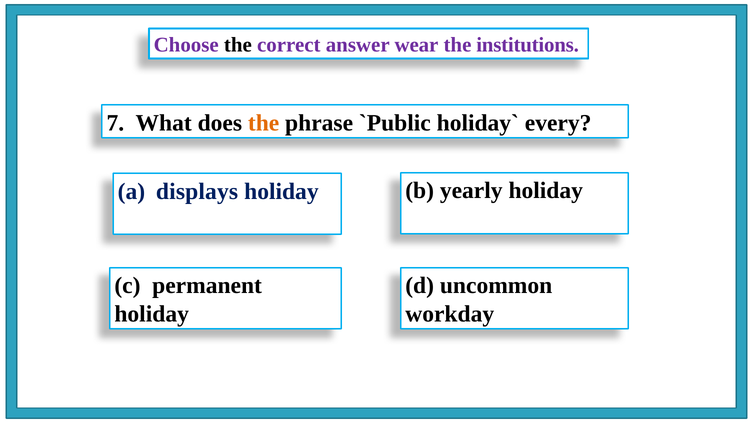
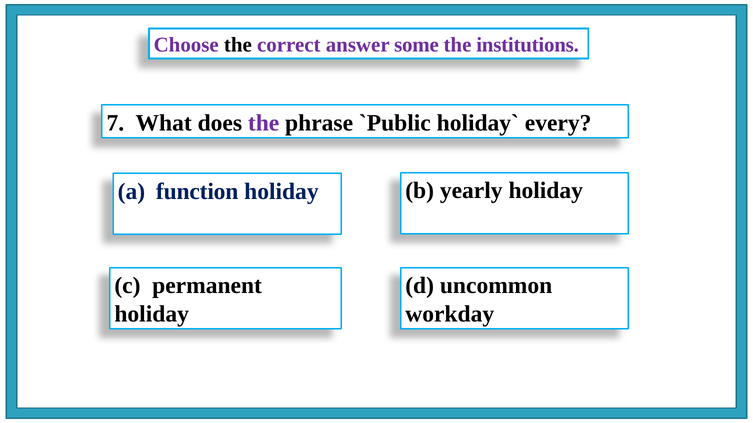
wear: wear -> some
the at (264, 123) colour: orange -> purple
displays: displays -> function
